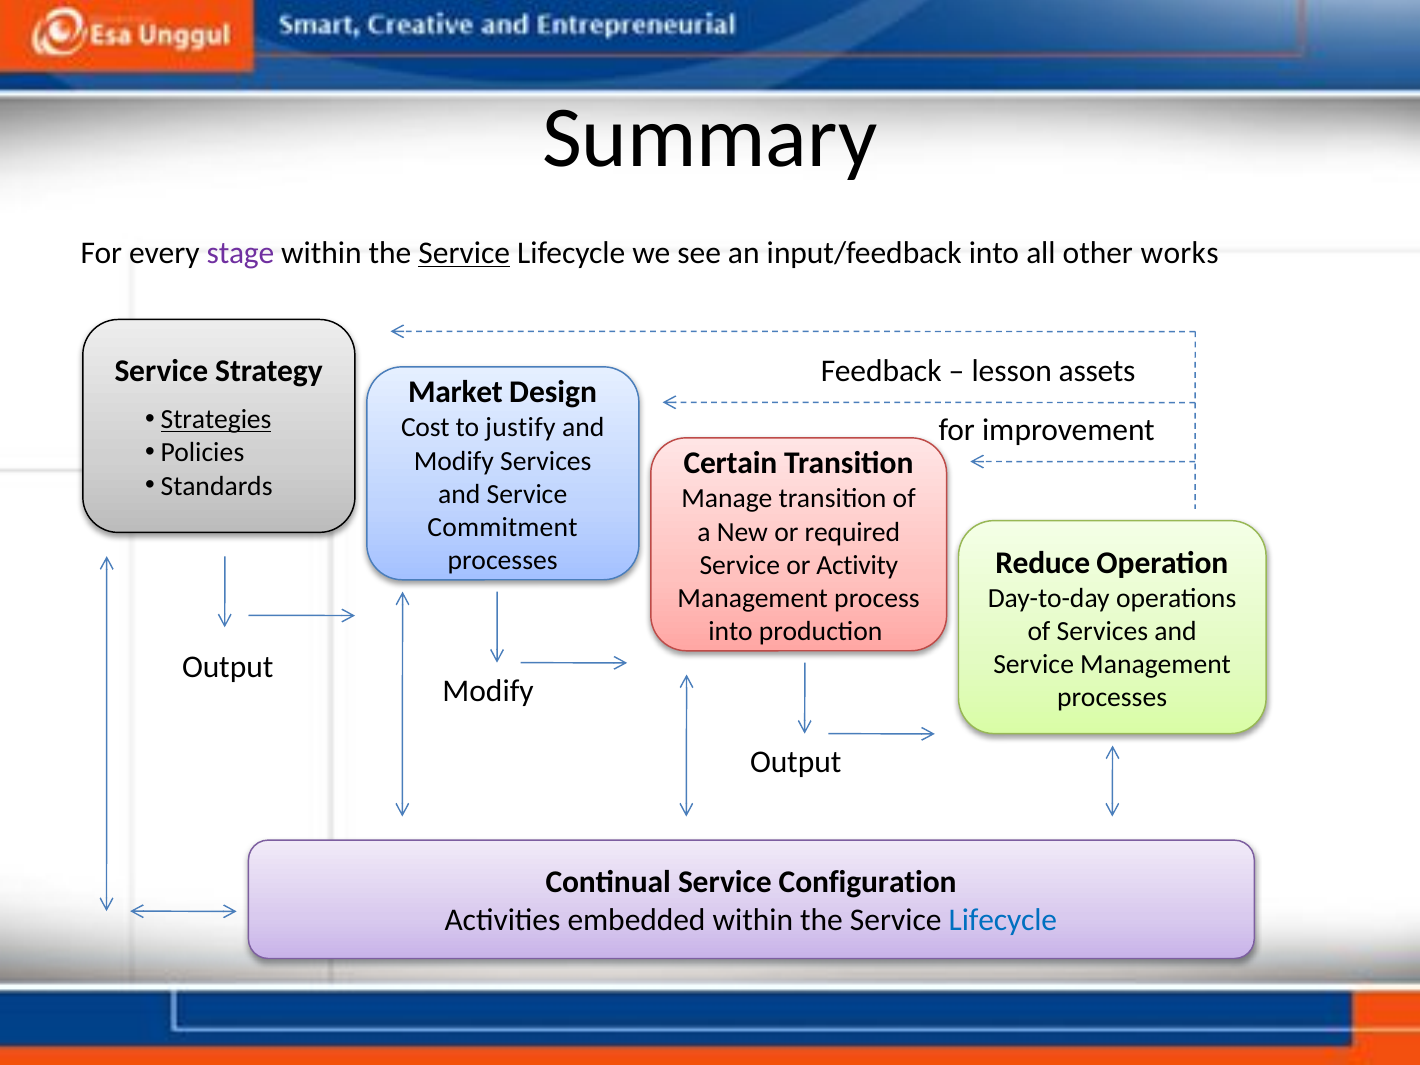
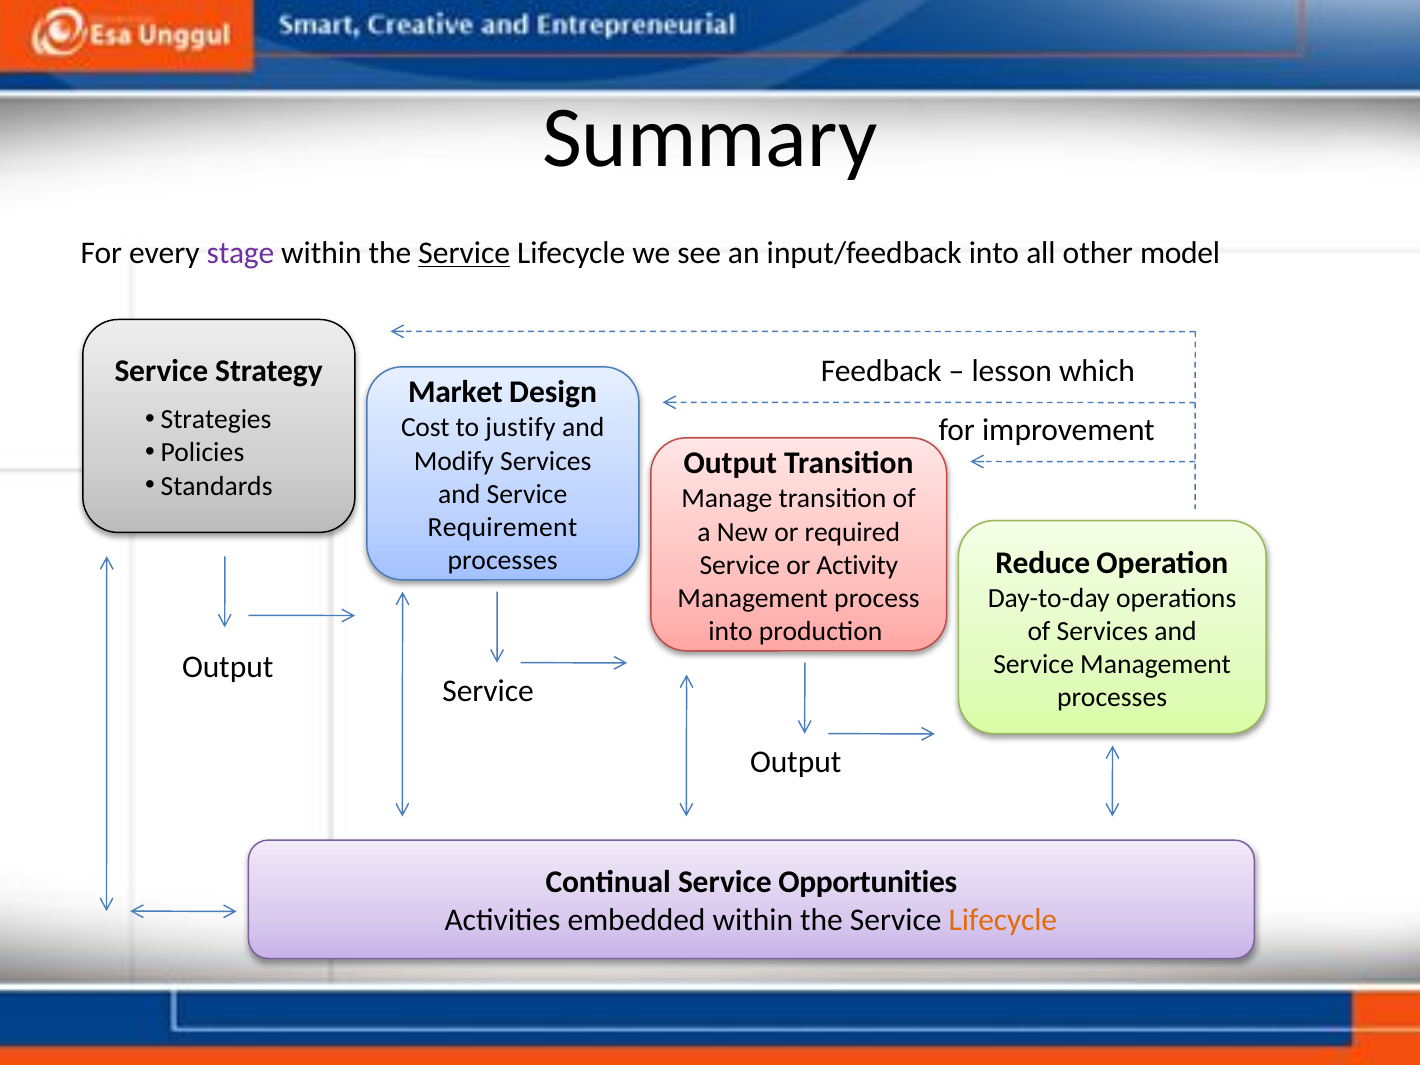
works: works -> model
assets: assets -> which
Strategies underline: present -> none
Certain at (730, 464): Certain -> Output
Commitment: Commitment -> Requirement
Modify at (488, 691): Modify -> Service
Configuration: Configuration -> Opportunities
Lifecycle at (1003, 920) colour: blue -> orange
